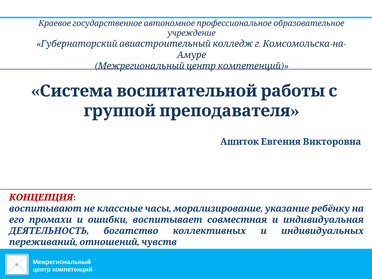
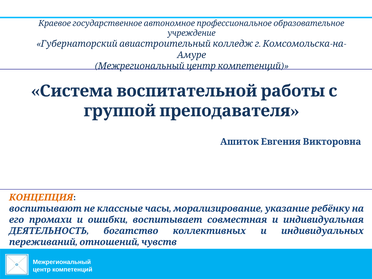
КОНЦЕПЦИЯ colour: red -> orange
